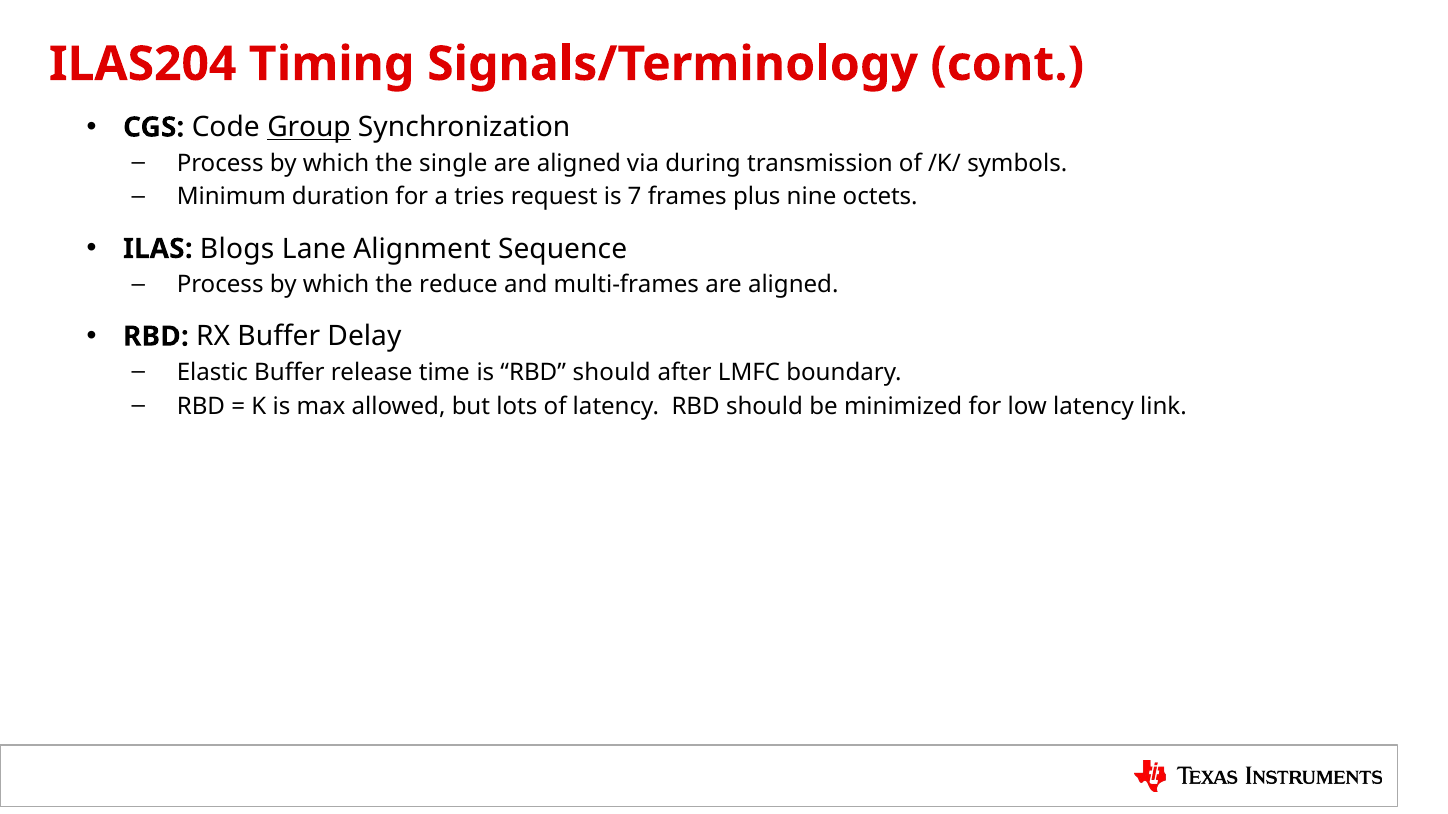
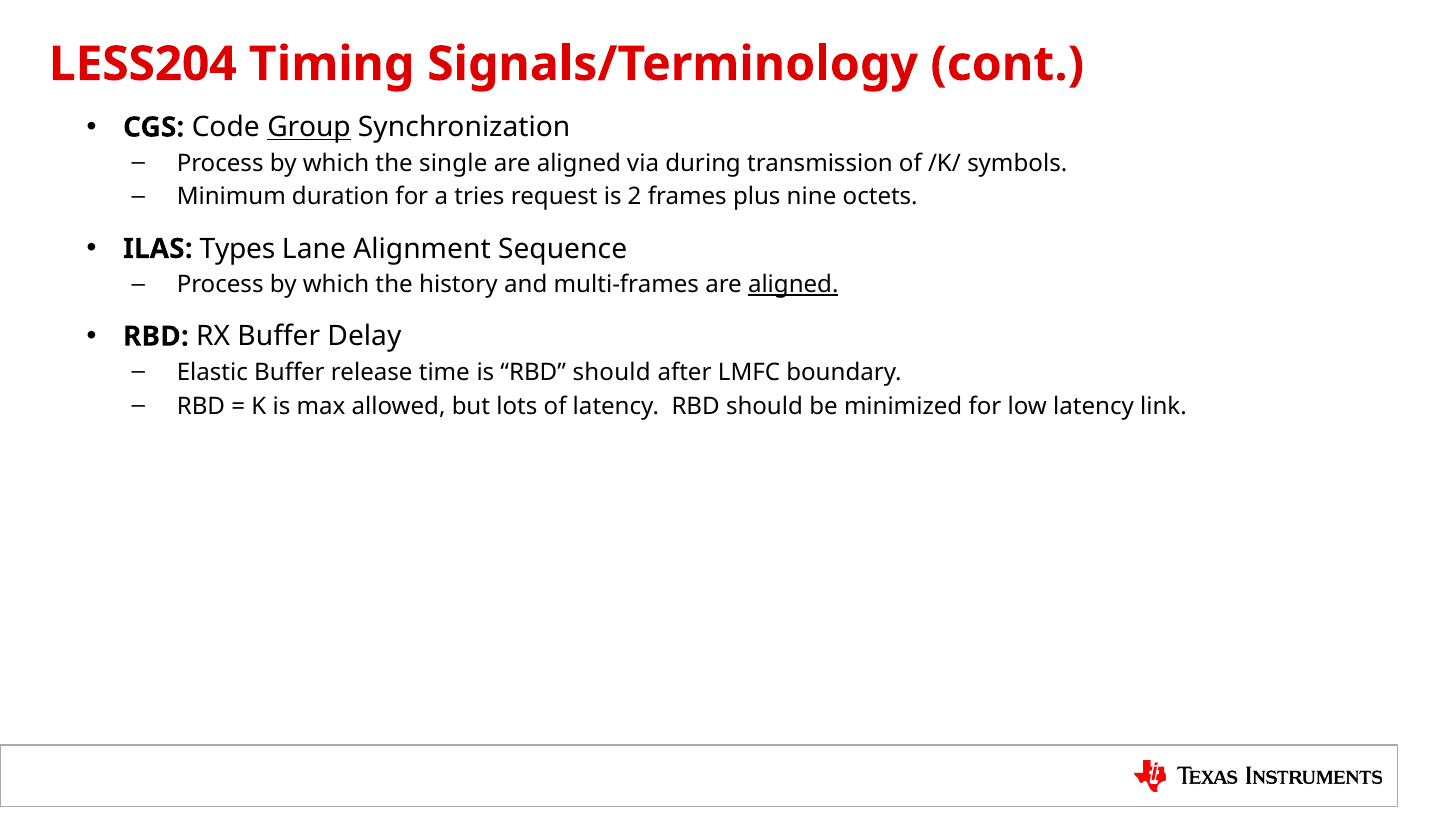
ILAS204: ILAS204 -> LESS204
7: 7 -> 2
Blogs: Blogs -> Types
reduce: reduce -> history
aligned at (793, 285) underline: none -> present
